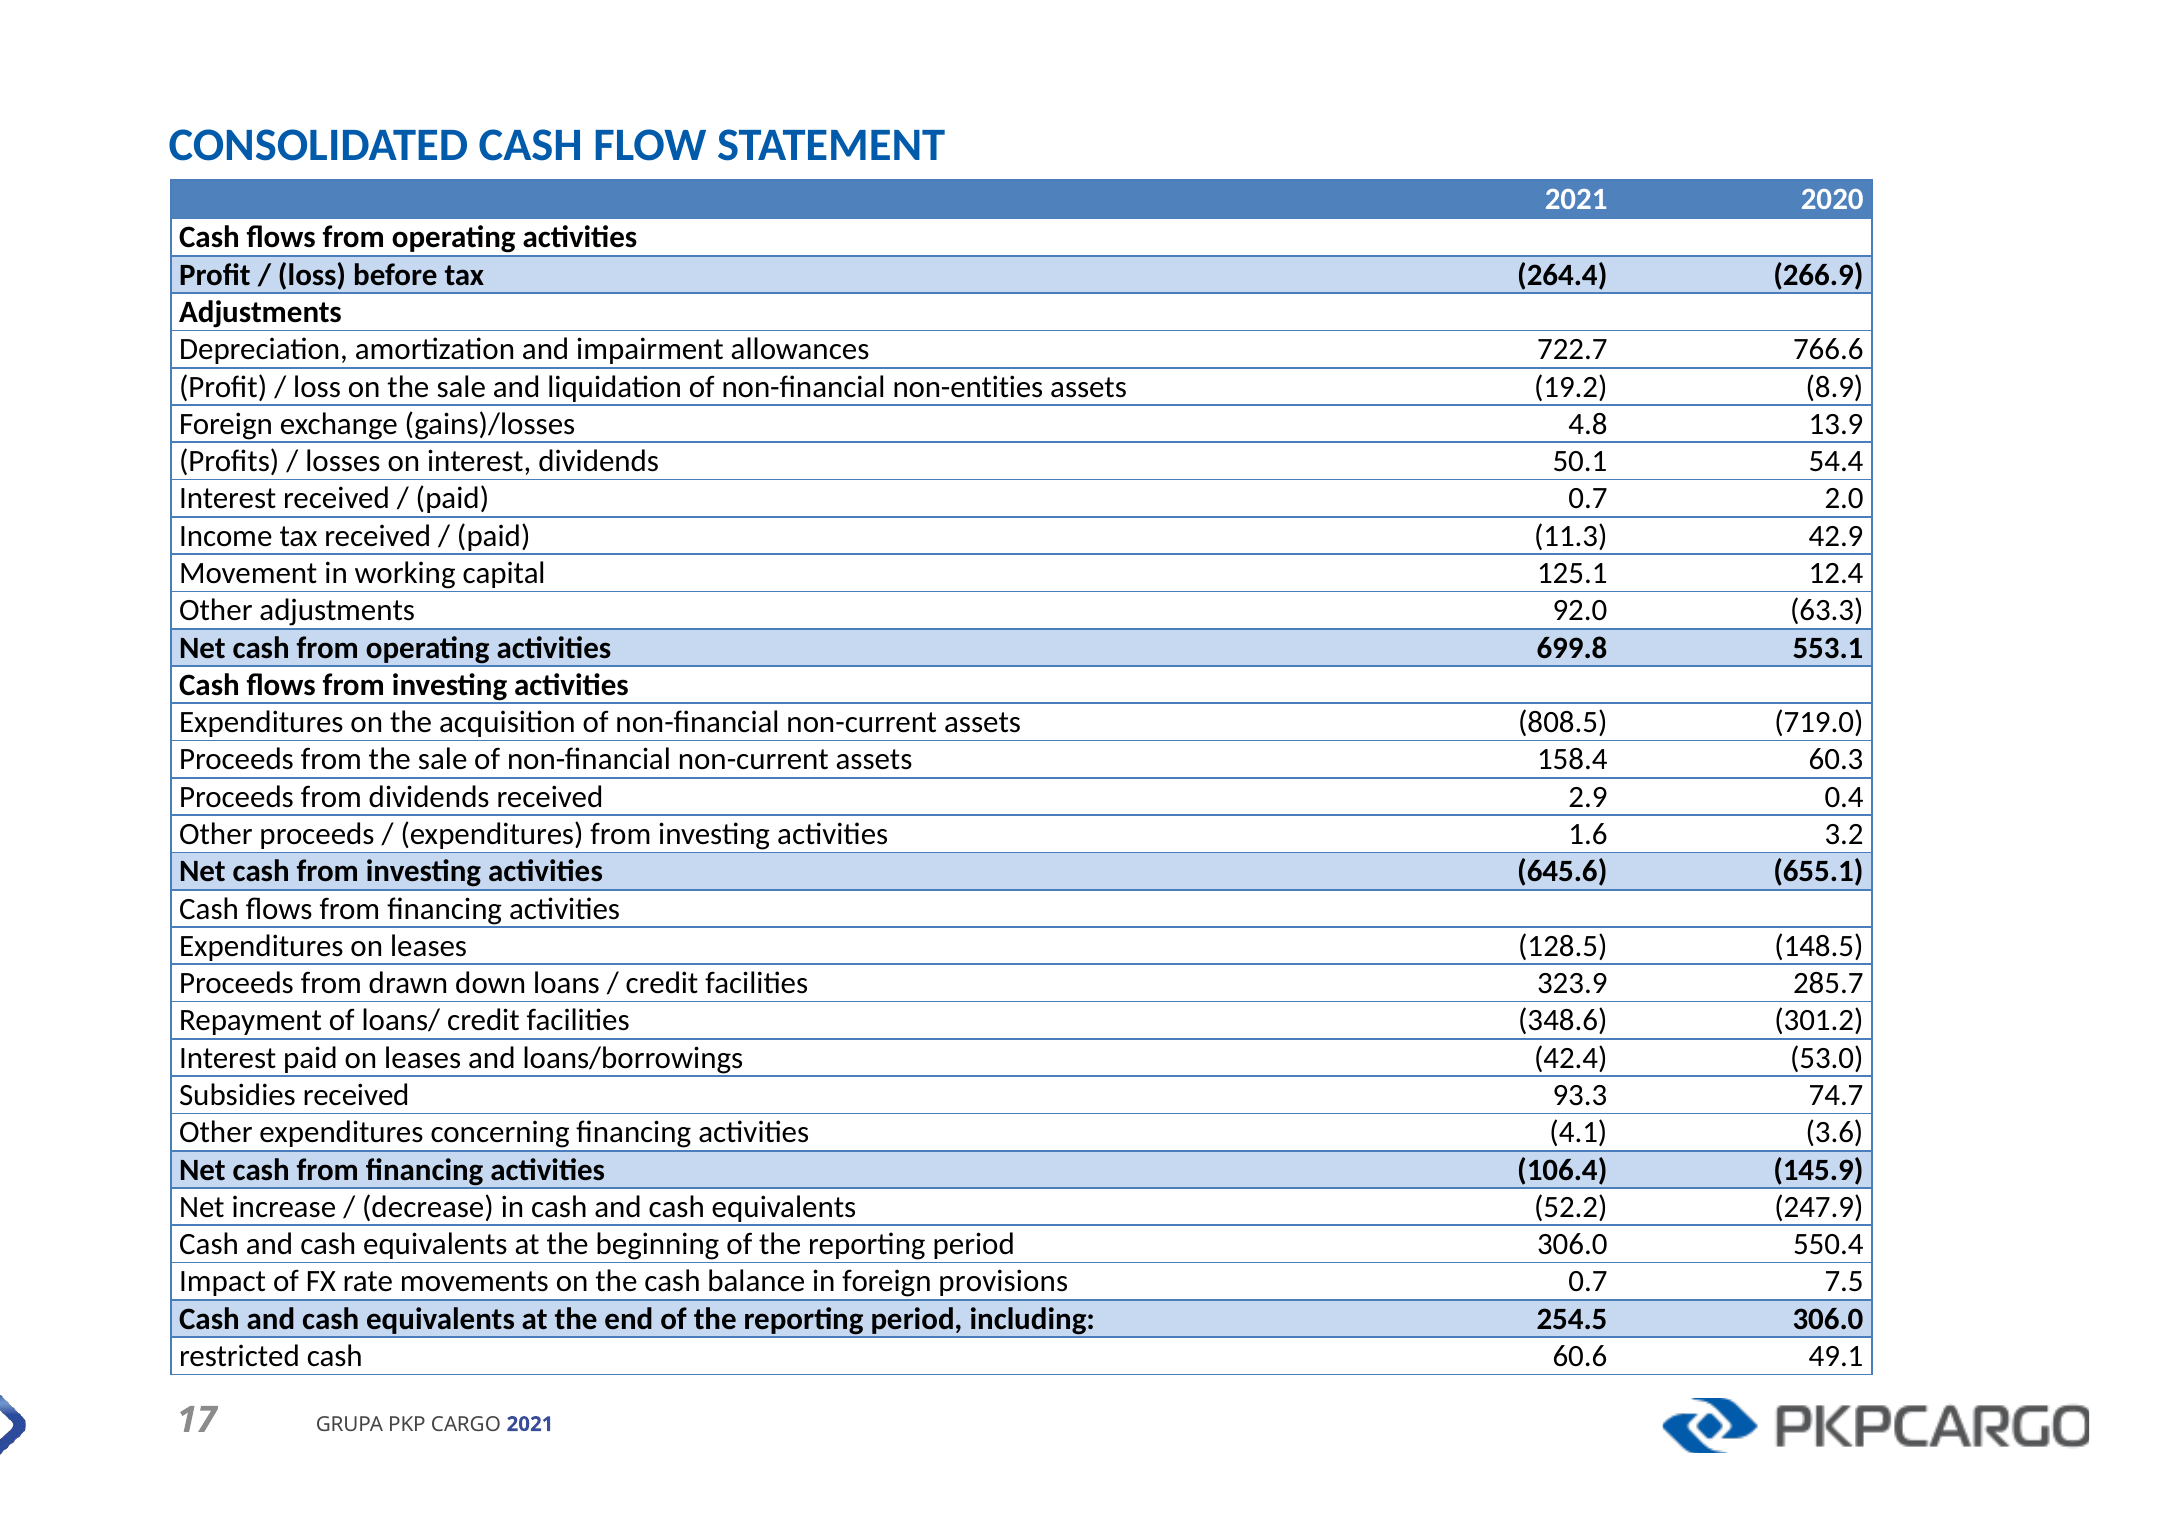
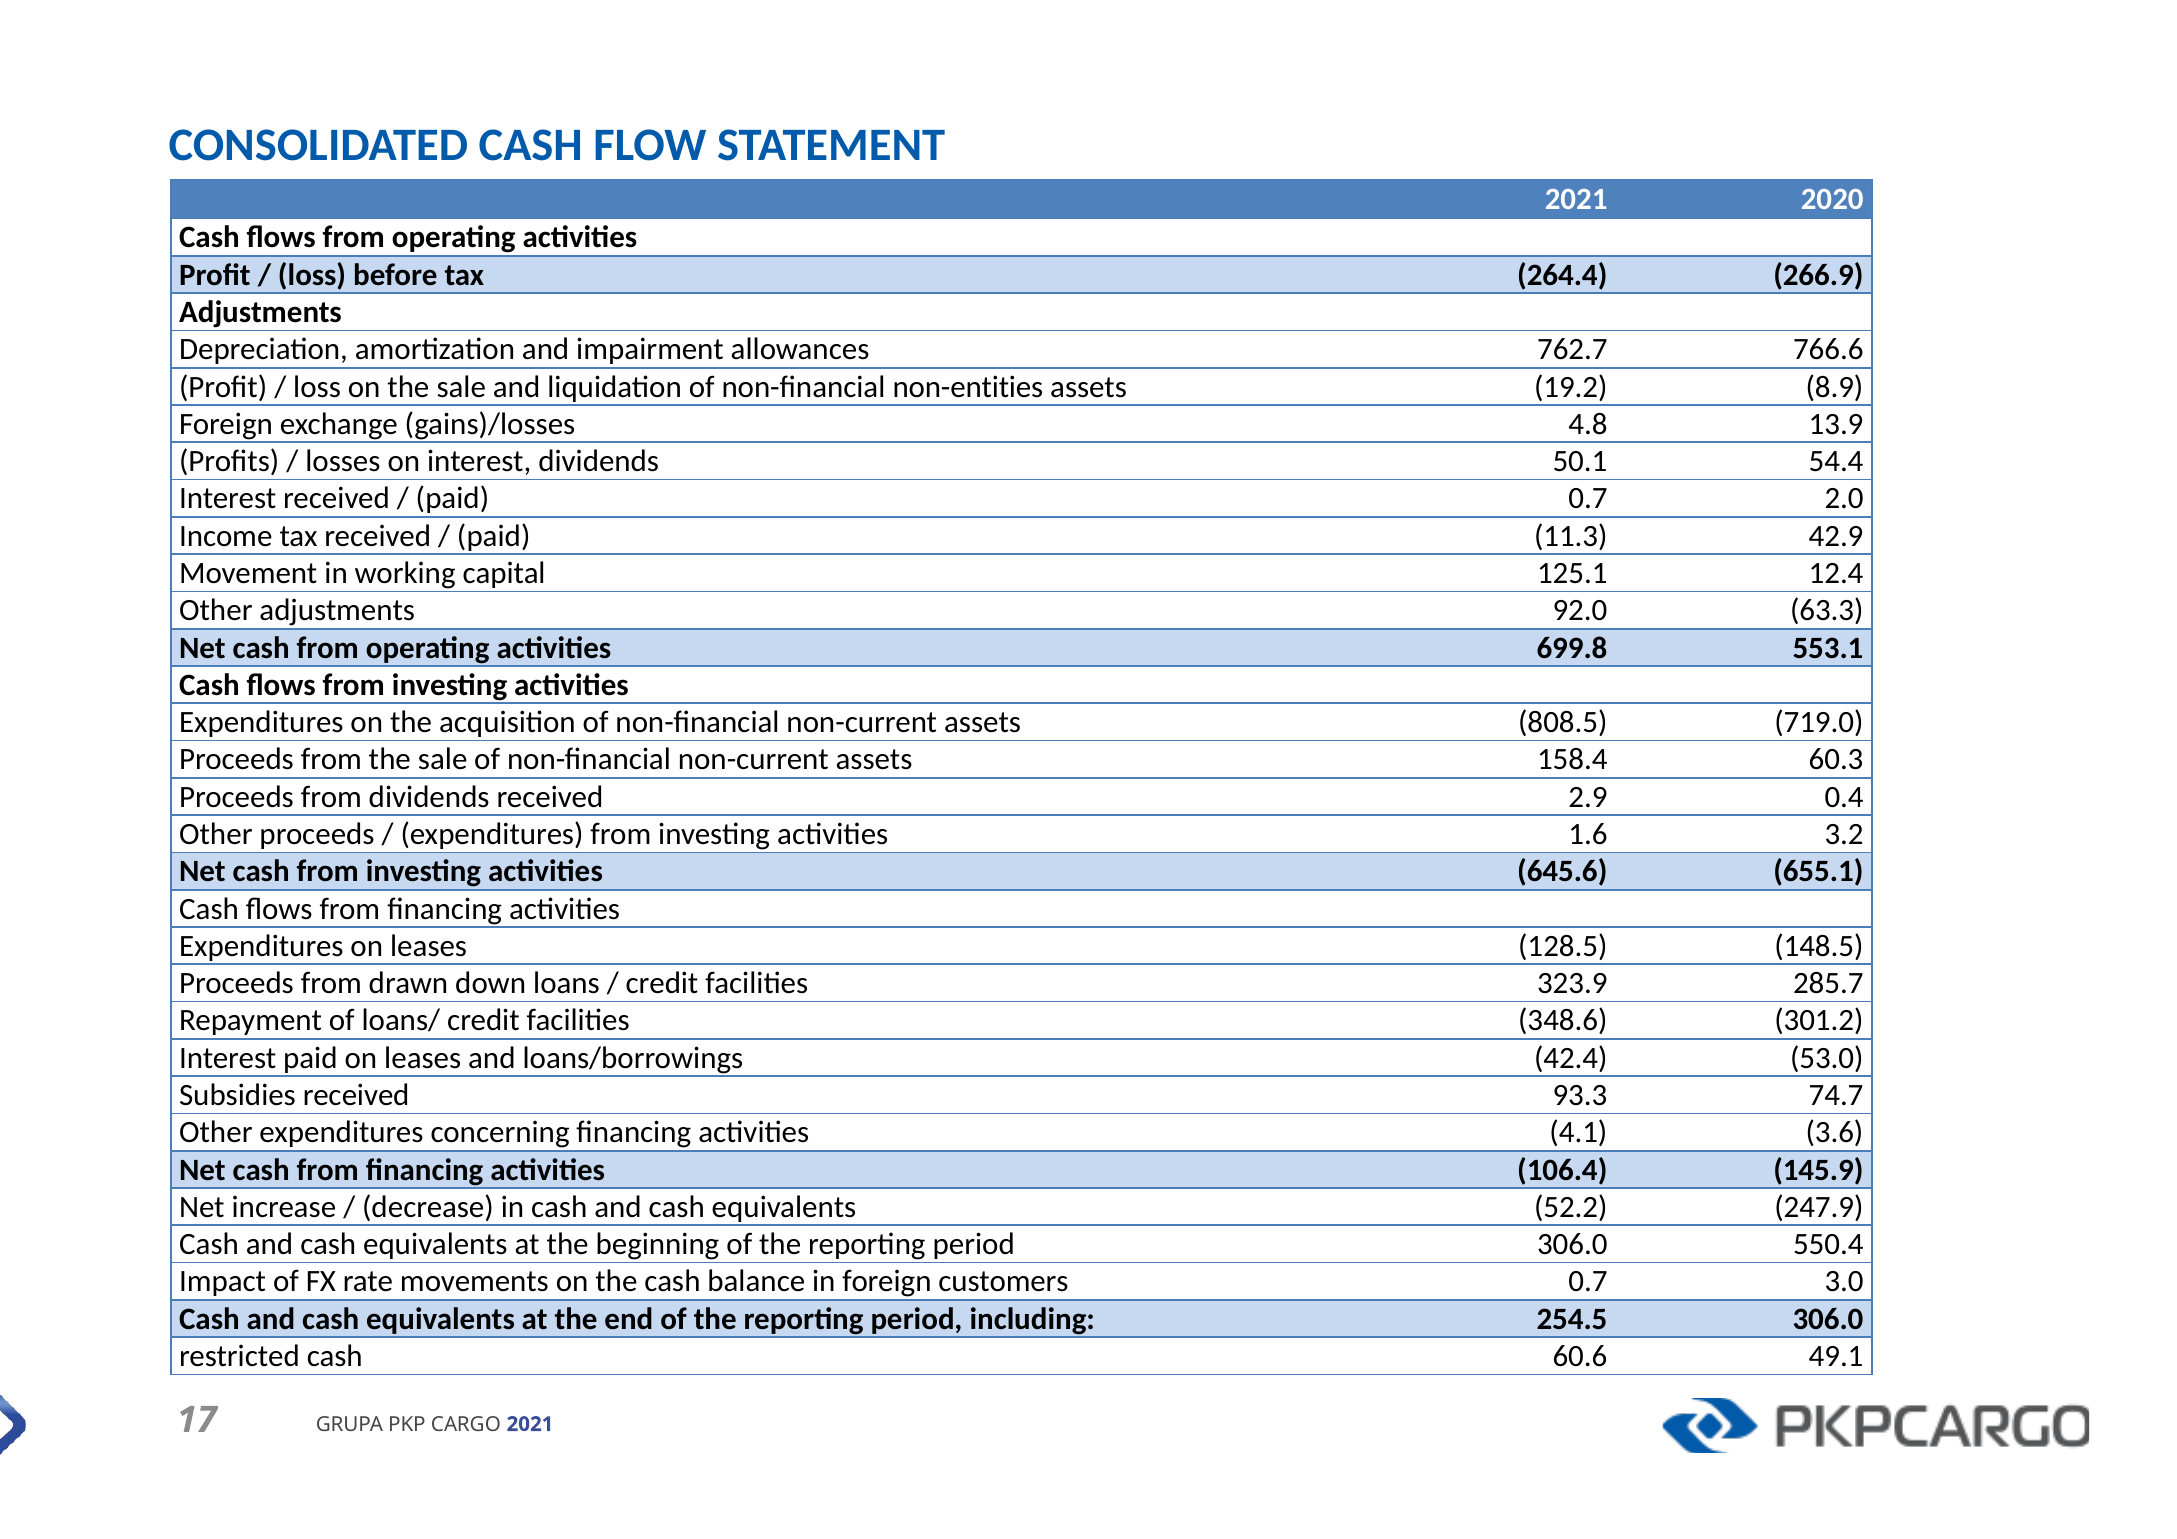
722.7: 722.7 -> 762.7
provisions: provisions -> customers
7.5: 7.5 -> 3.0
